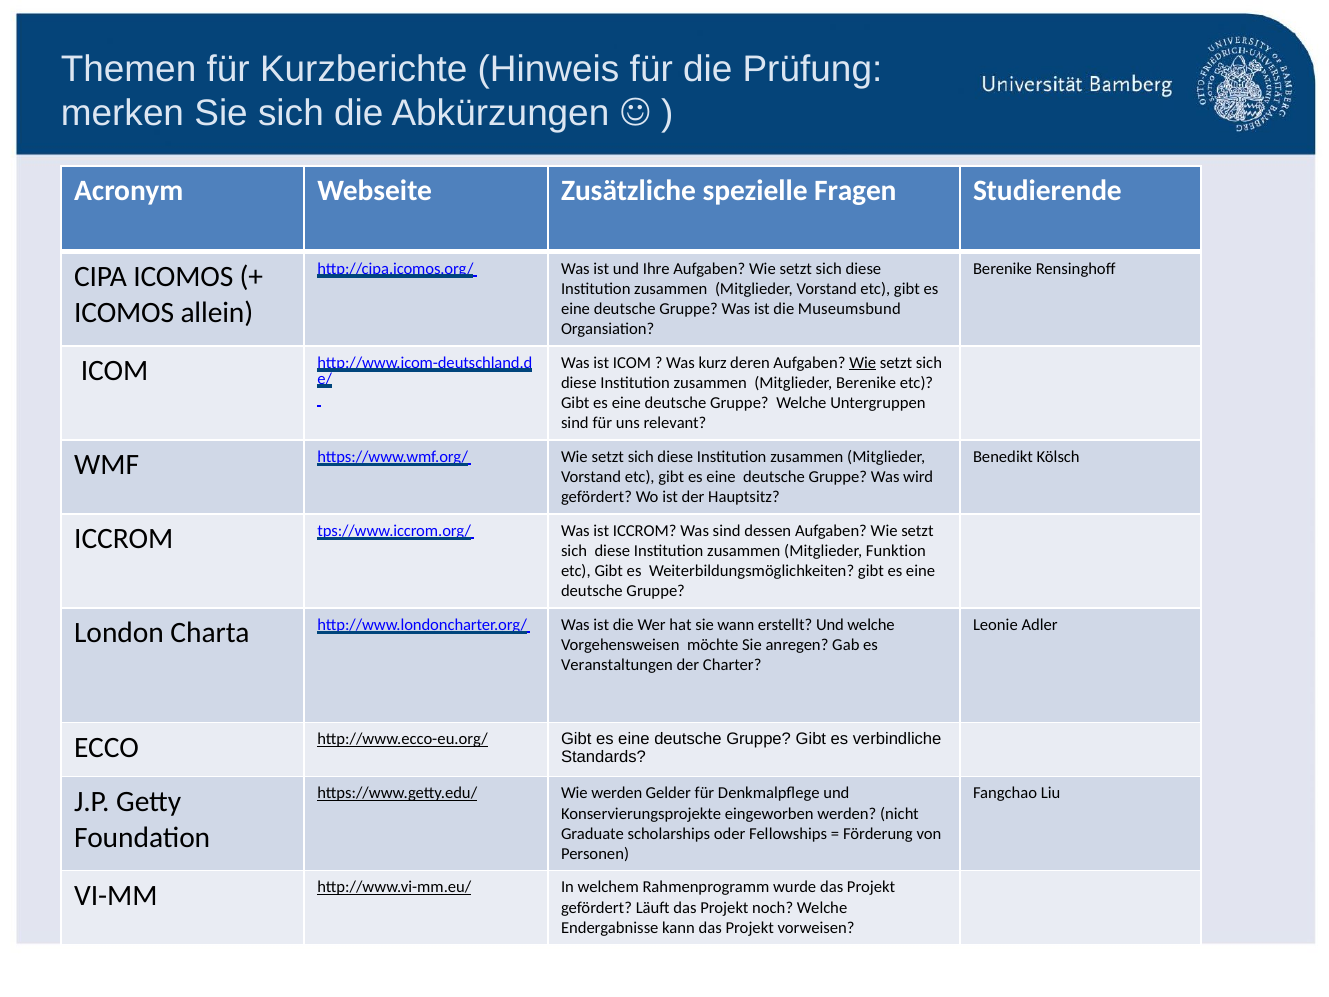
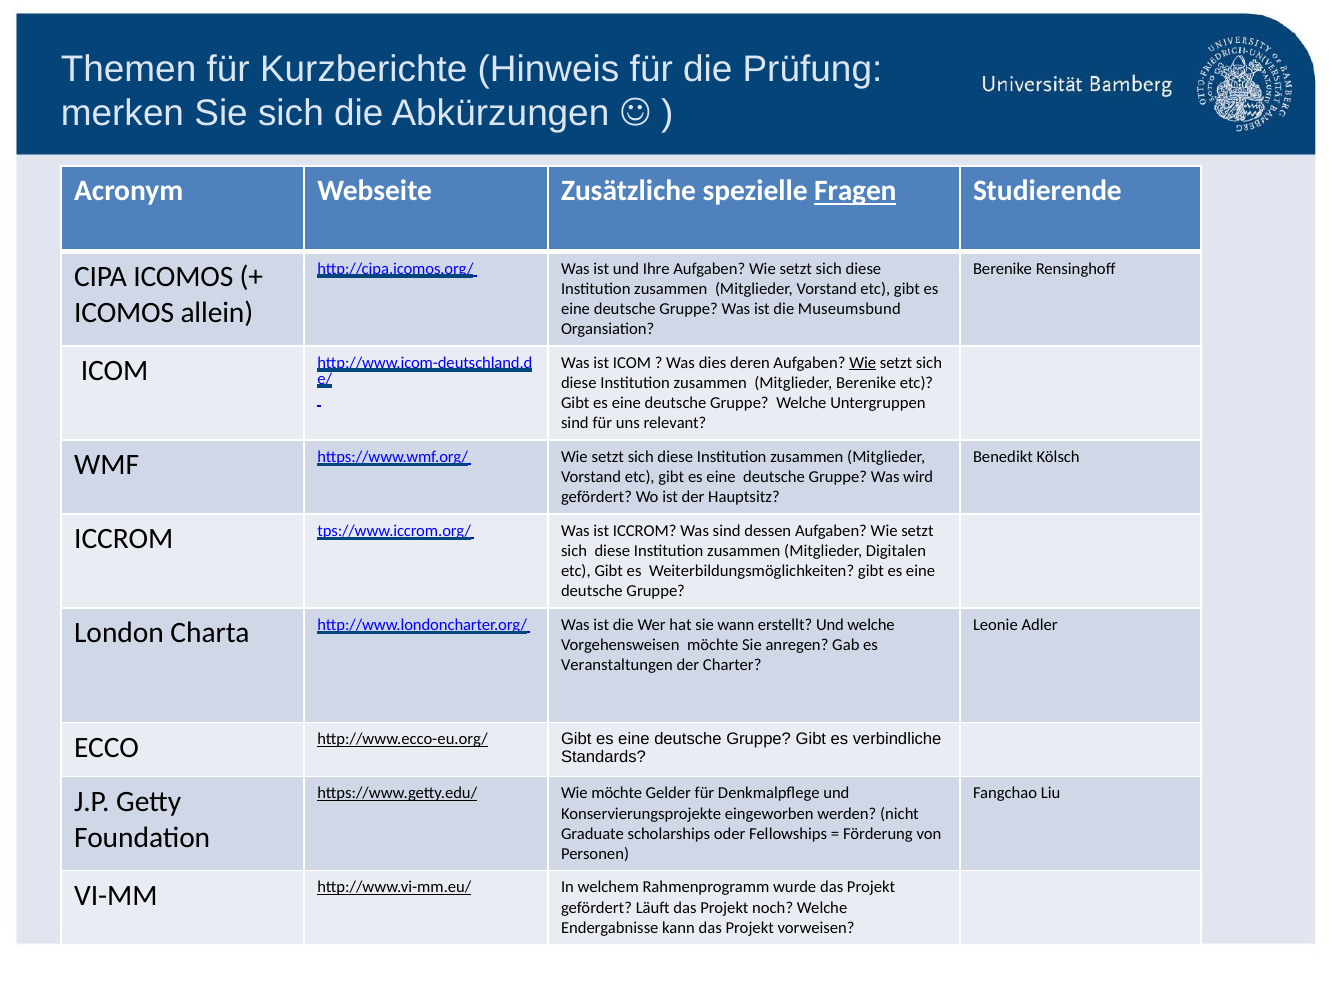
Fragen underline: none -> present
kurz: kurz -> dies
Funktion: Funktion -> Digitalen
Wie werden: werden -> möchte
